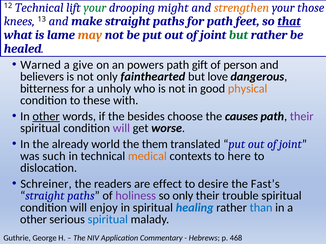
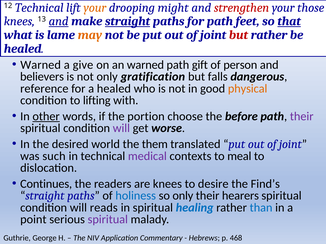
your at (95, 8) colour: green -> orange
strengthen colour: orange -> red
and at (59, 21) underline: none -> present
straight at (128, 21) underline: none -> present
but at (239, 35) colour: green -> red
an powers: powers -> warned
fainthearted: fainthearted -> gratification
love: love -> falls
bitterness: bitterness -> reference
a unholy: unholy -> healed
these: these -> lifting
besides: besides -> portion
causes: causes -> before
already: already -> desired
medical colour: orange -> purple
here: here -> meal
Schreiner: Schreiner -> Continues
are effect: effect -> knees
Fast’s: Fast’s -> Find’s
holiness colour: purple -> blue
trouble: trouble -> hearers
enjoy: enjoy -> reads
other at (33, 220): other -> point
spiritual at (108, 220) colour: blue -> purple
